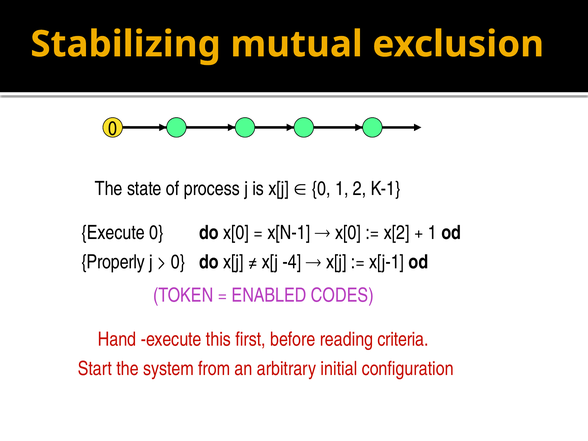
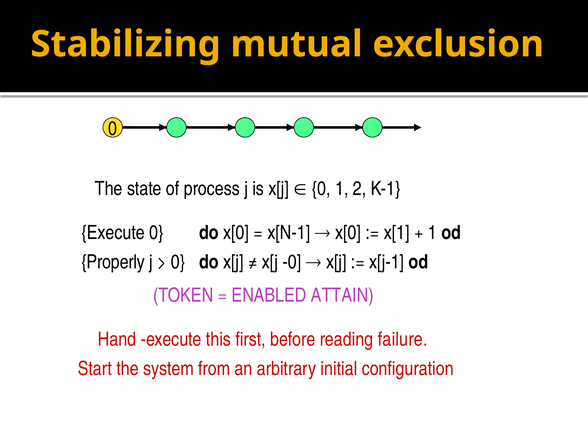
x[2: x[2 -> x[1
-4: -4 -> -0
CODES: CODES -> ATTAIN
criteria: criteria -> failure
